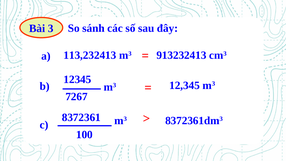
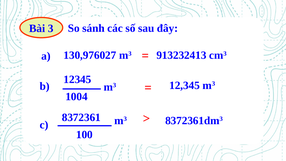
113,232413: 113,232413 -> 130,976027
7267: 7267 -> 1004
